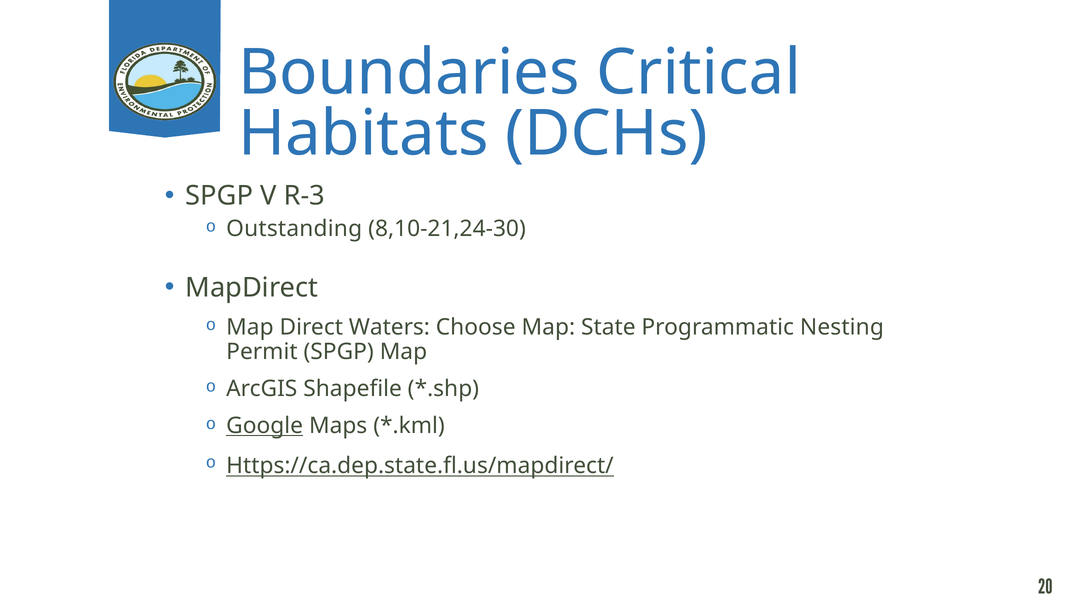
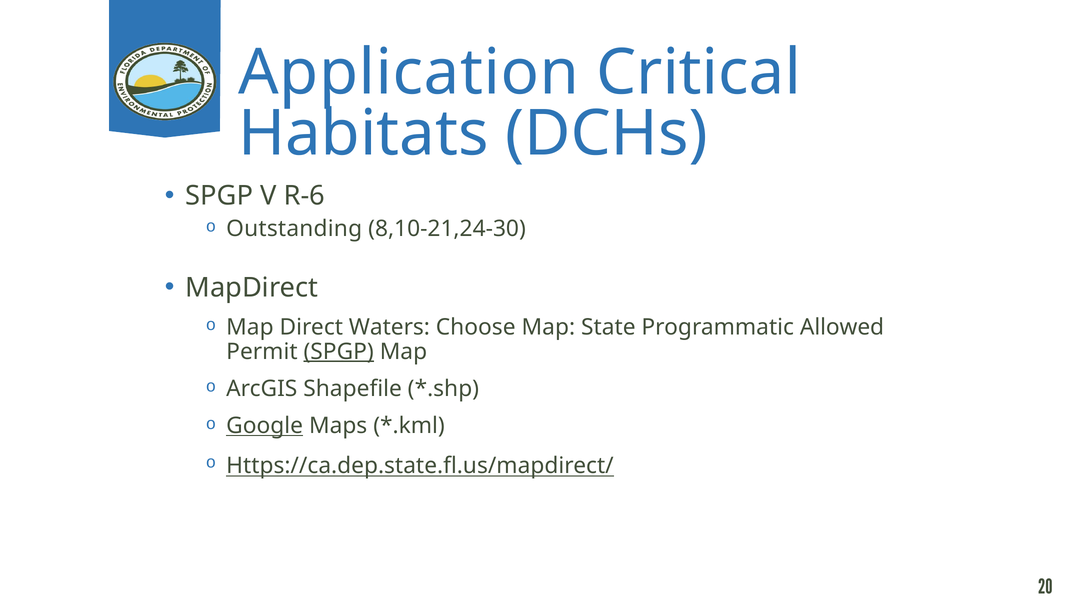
Boundaries: Boundaries -> Application
R-3: R-3 -> R-6
Nesting: Nesting -> Allowed
SPGP at (339, 351) underline: none -> present
